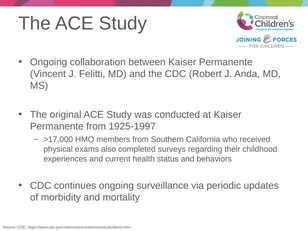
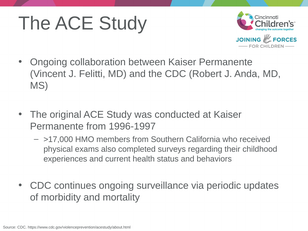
1925-1997: 1925-1997 -> 1996-1997
